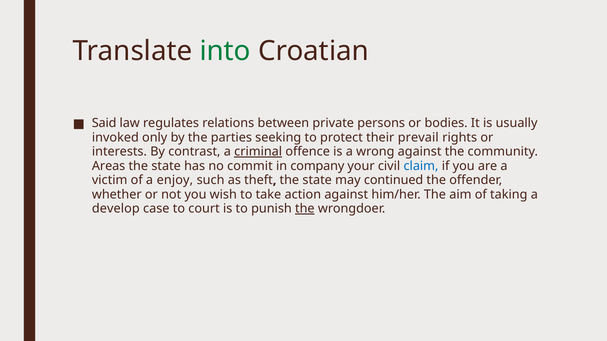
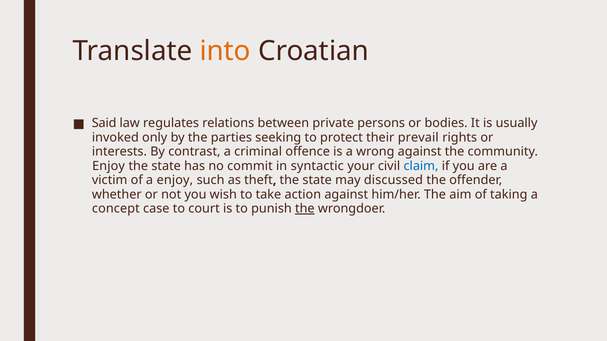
into colour: green -> orange
criminal underline: present -> none
Areas at (109, 166): Areas -> Enjoy
company: company -> syntactic
continued: continued -> discussed
develop: develop -> concept
